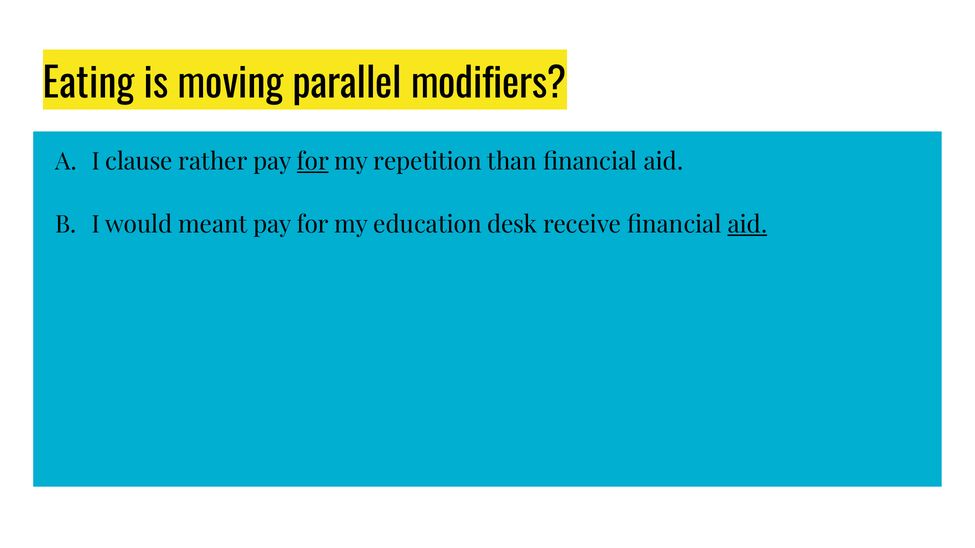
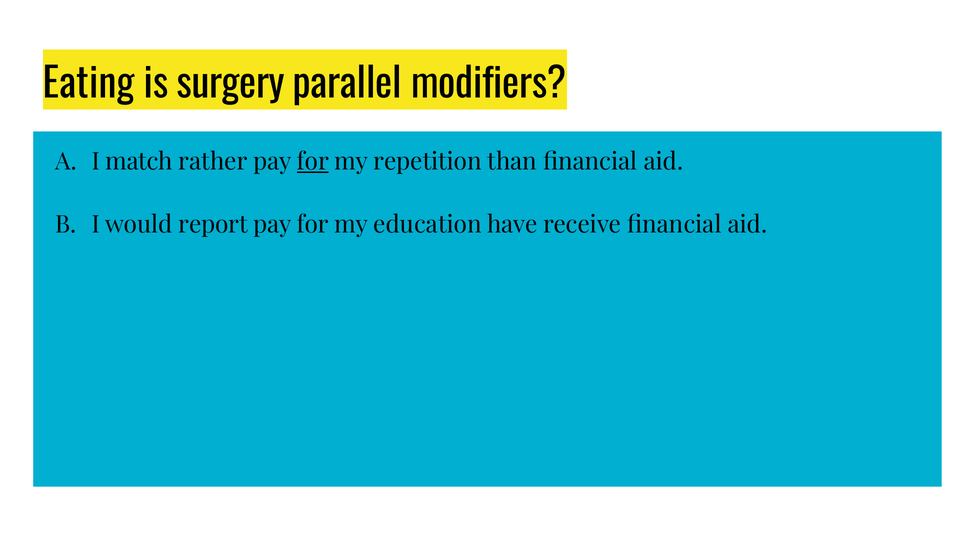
moving: moving -> surgery
clause: clause -> match
meant: meant -> report
desk: desk -> have
aid at (747, 225) underline: present -> none
